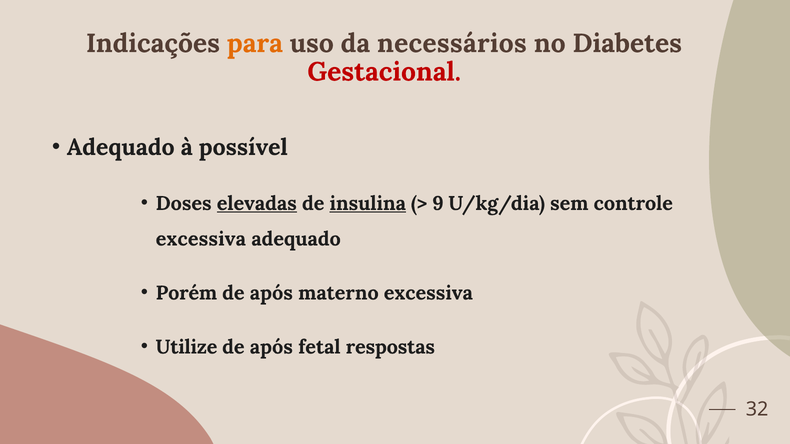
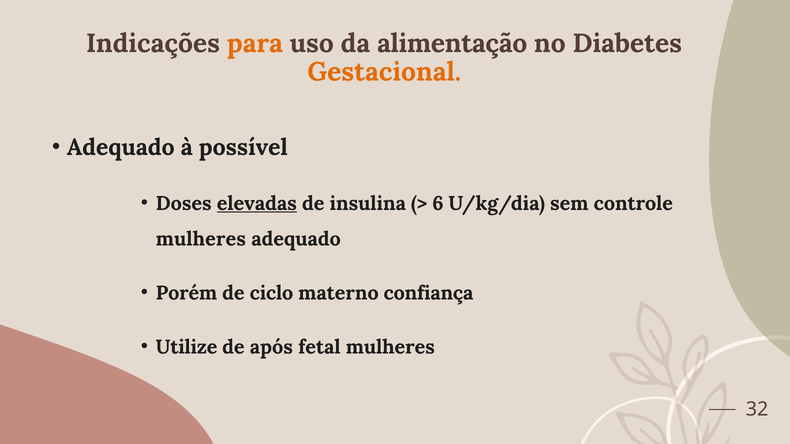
necessários: necessários -> alimentação
Gestacional colour: red -> orange
insulina underline: present -> none
9: 9 -> 6
excessiva at (201, 239): excessiva -> mulheres
após at (271, 293): após -> ciclo
materno excessiva: excessiva -> confiança
fetal respostas: respostas -> mulheres
